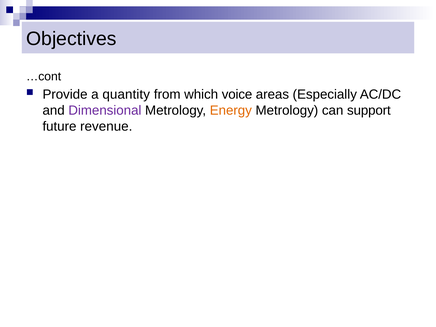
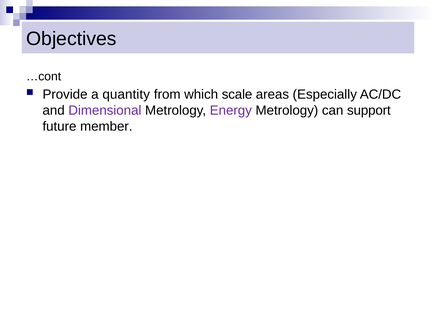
voice: voice -> scale
Energy colour: orange -> purple
revenue: revenue -> member
